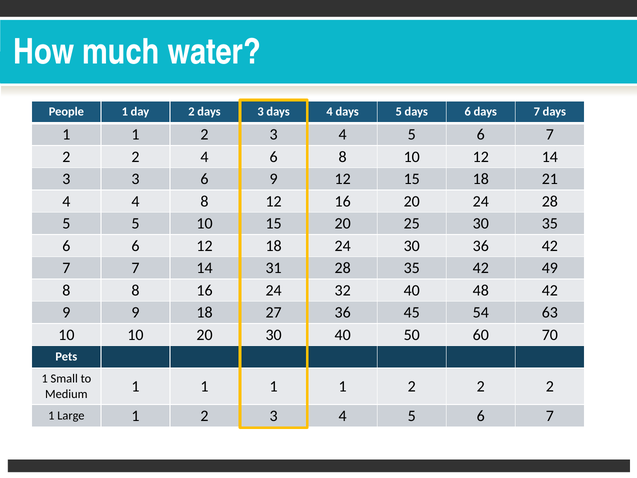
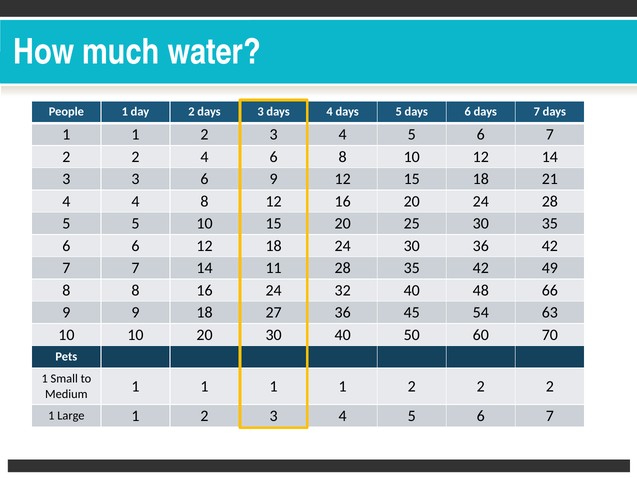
31: 31 -> 11
48 42: 42 -> 66
